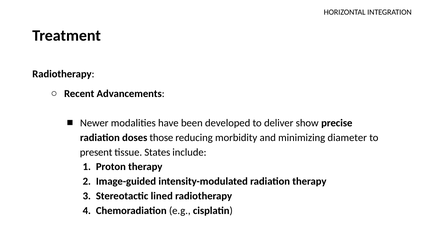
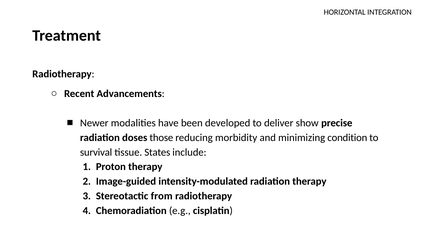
diameter: diameter -> condition
present: present -> survival
lined: lined -> from
